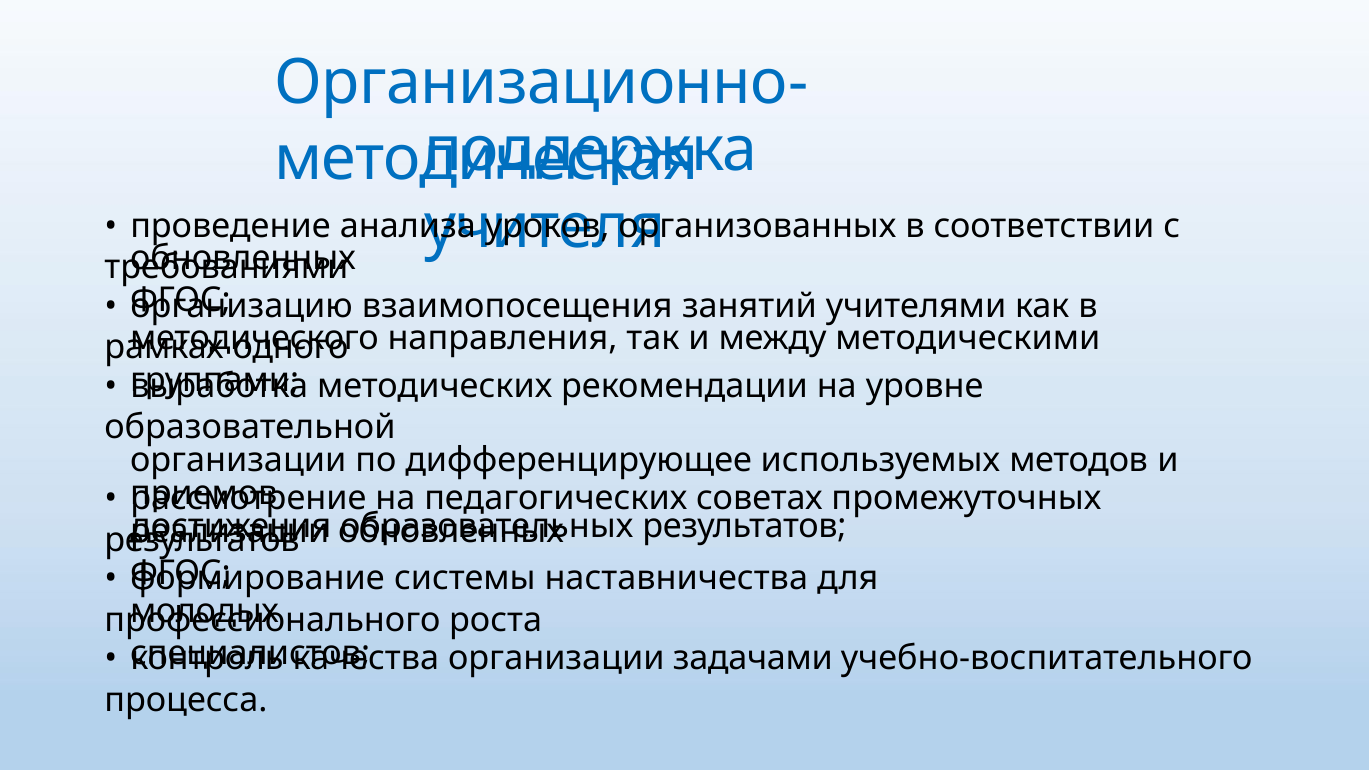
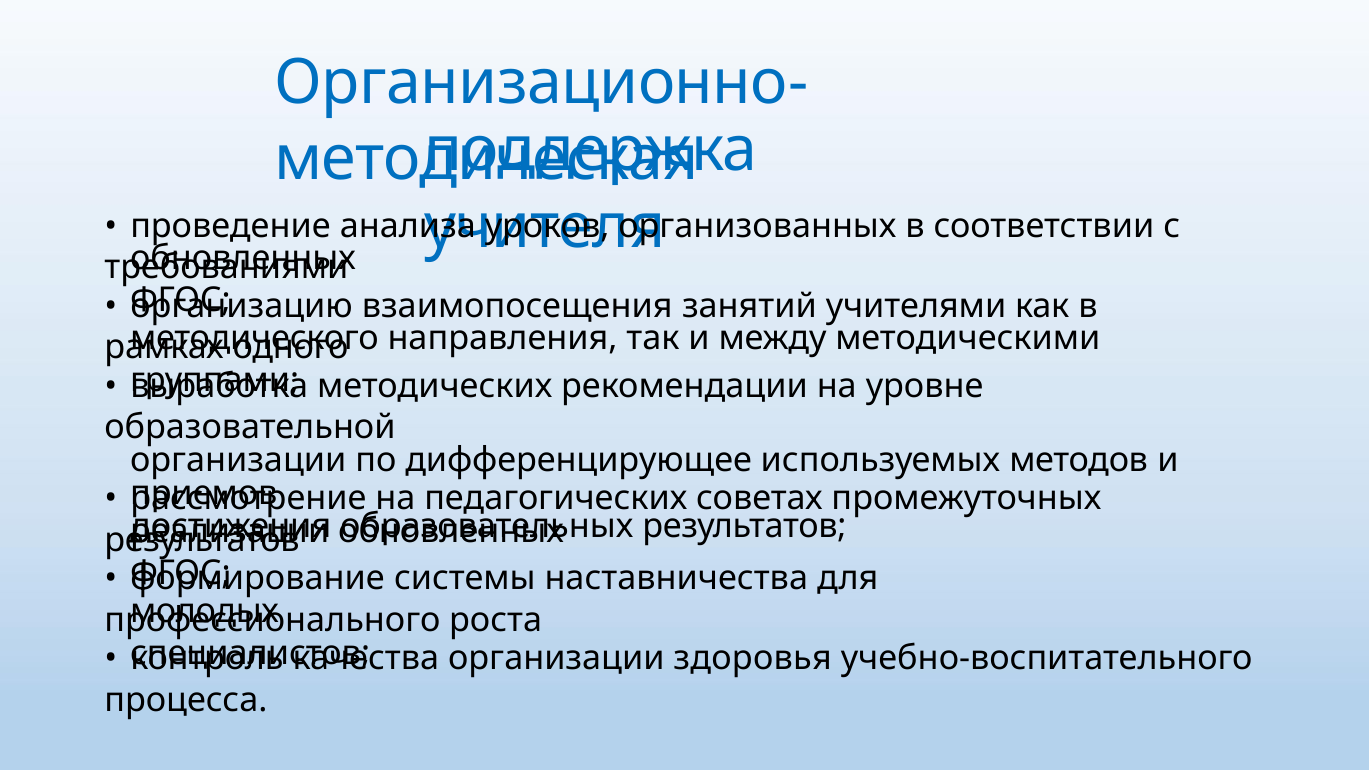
задачами: задачами -> здоровья
